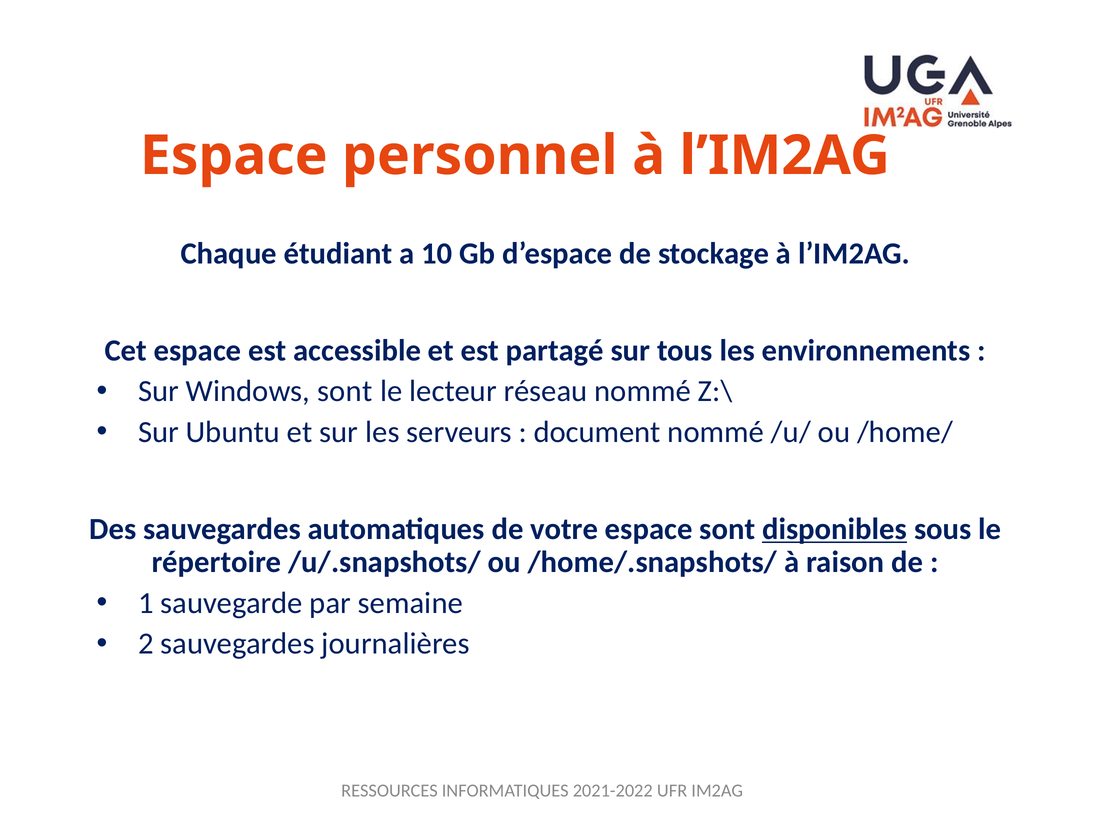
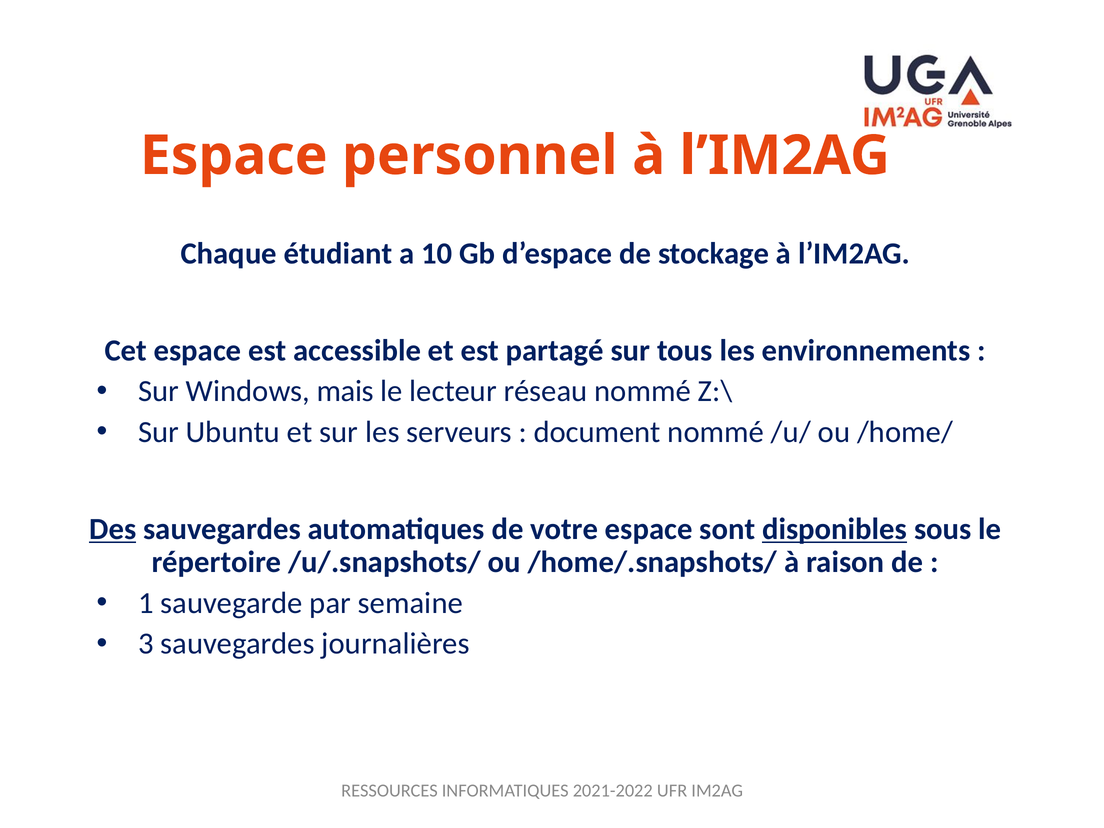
Windows sont: sont -> mais
Des underline: none -> present
2: 2 -> 3
